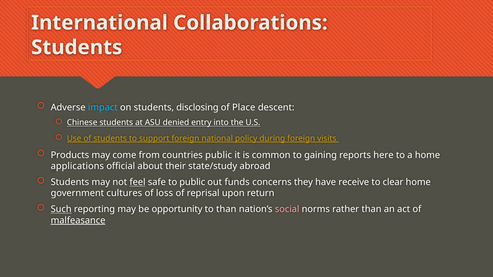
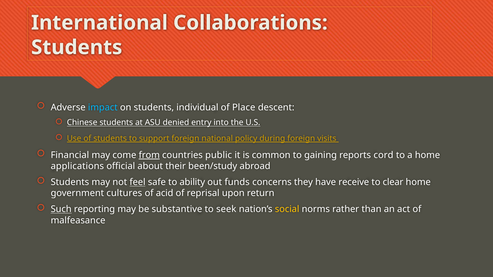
disclosing: disclosing -> individual
Products: Products -> Financial
from underline: none -> present
here: here -> cord
state/study: state/study -> been/study
to public: public -> ability
loss: loss -> acid
opportunity: opportunity -> substantive
to than: than -> seek
social colour: pink -> yellow
malfeasance underline: present -> none
